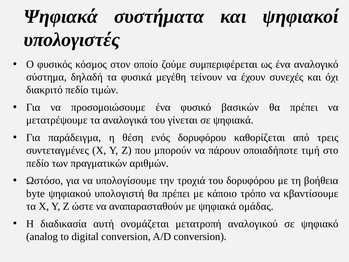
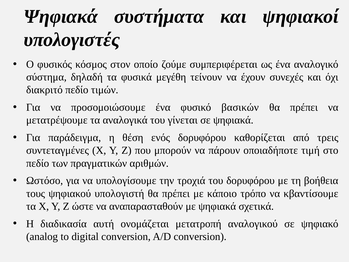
byte: byte -> τους
ομάδας: ομάδας -> σχετικά
